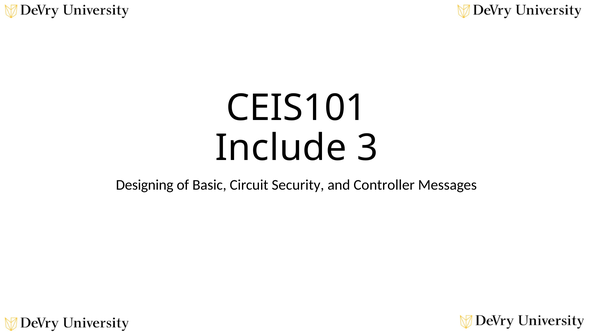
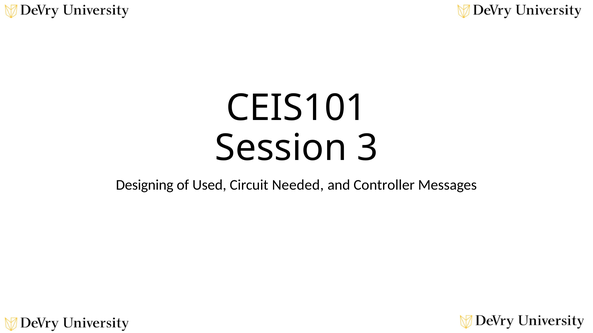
Include: Include -> Session
Basic: Basic -> Used
Security: Security -> Needed
